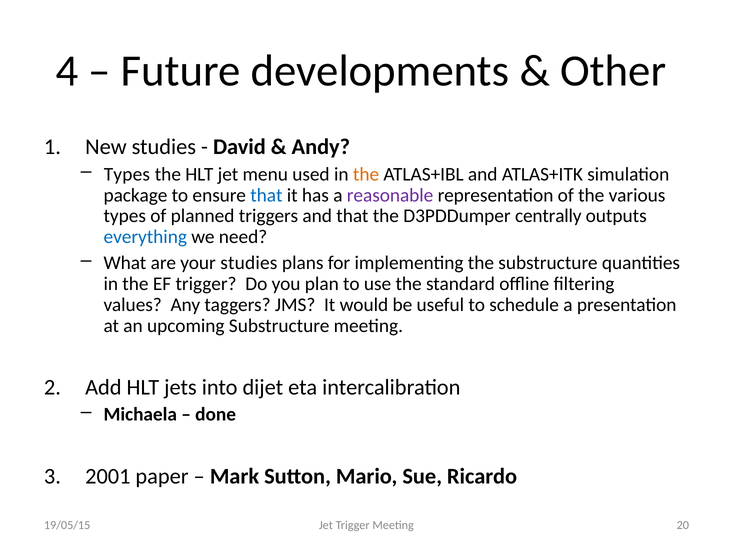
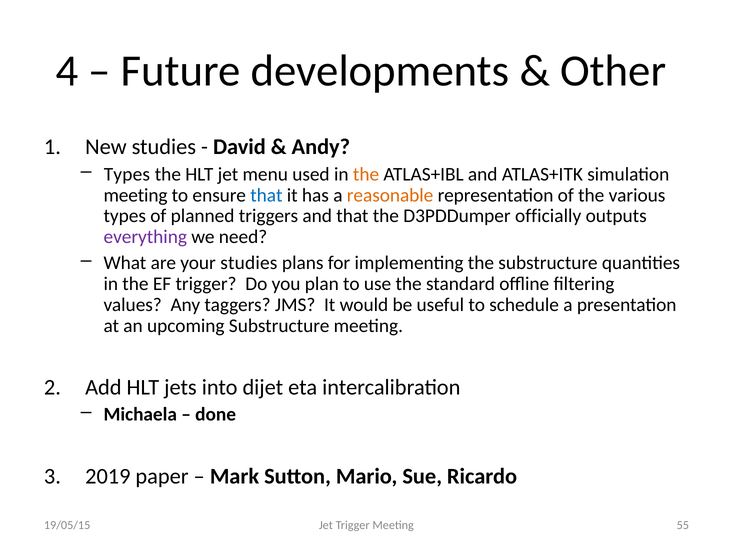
package at (135, 195): package -> meeting
reasonable colour: purple -> orange
centrally: centrally -> officially
everything colour: blue -> purple
2001: 2001 -> 2019
20: 20 -> 55
